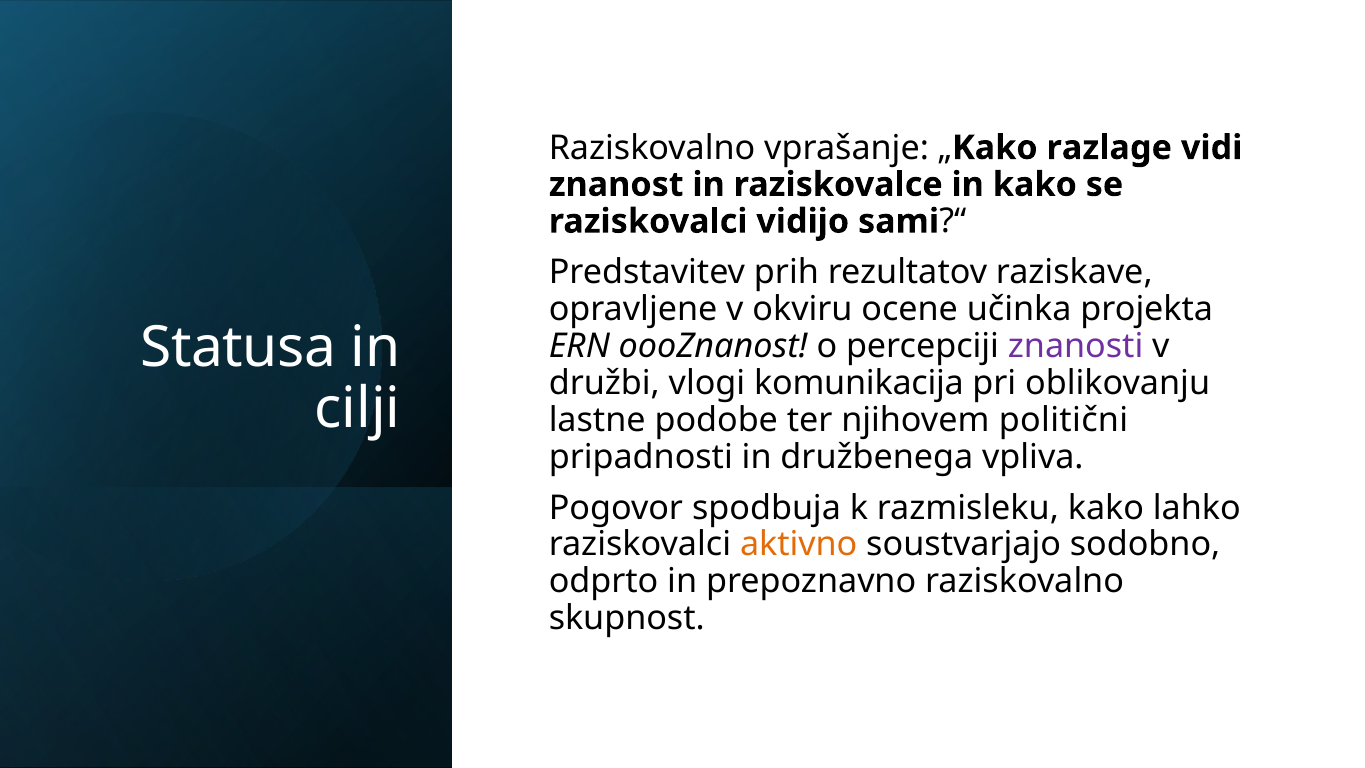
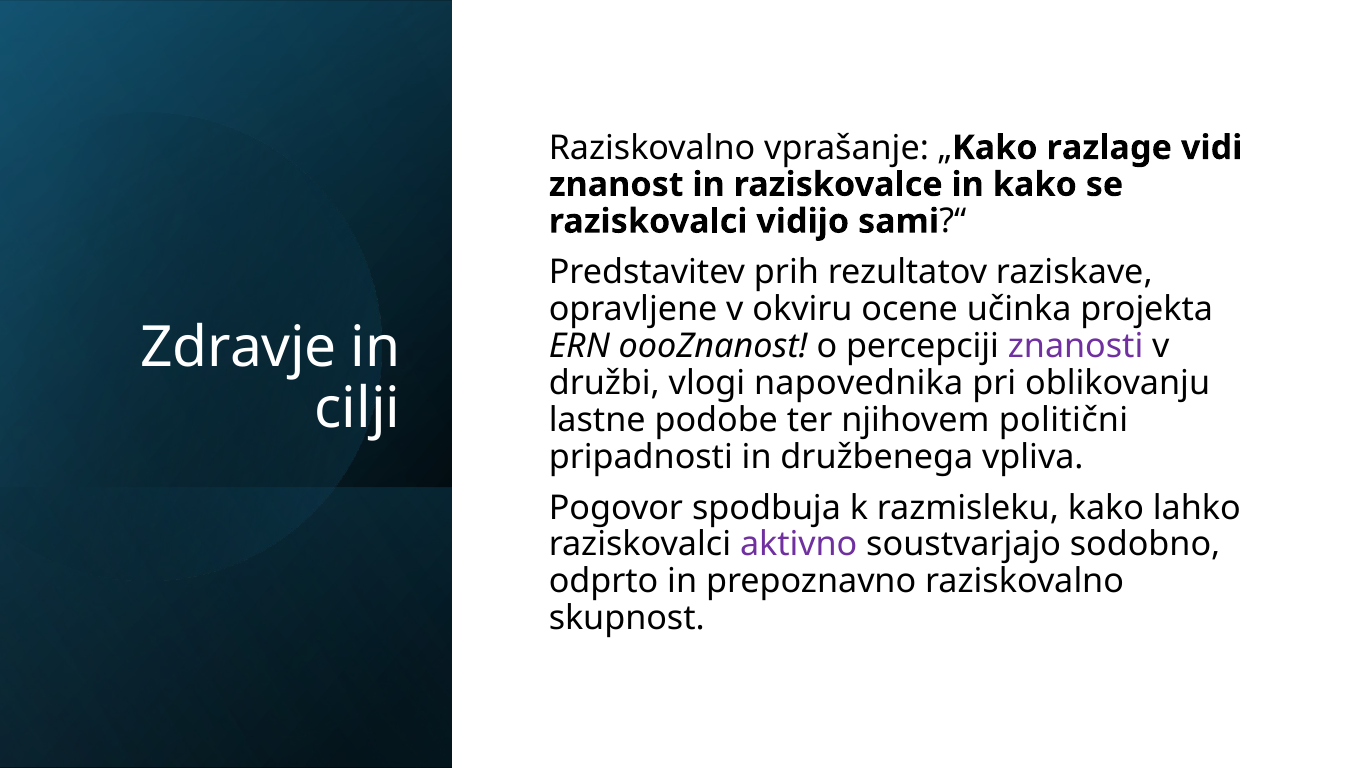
Statusa: Statusa -> Zdravje
komunikacija: komunikacija -> napovednika
aktivno colour: orange -> purple
